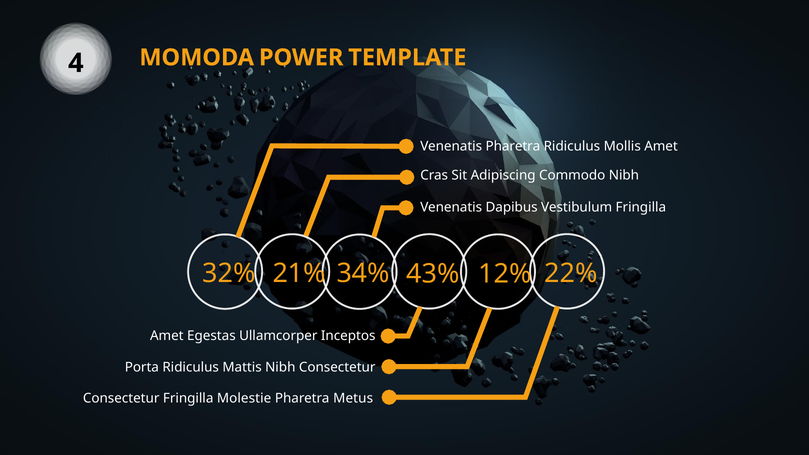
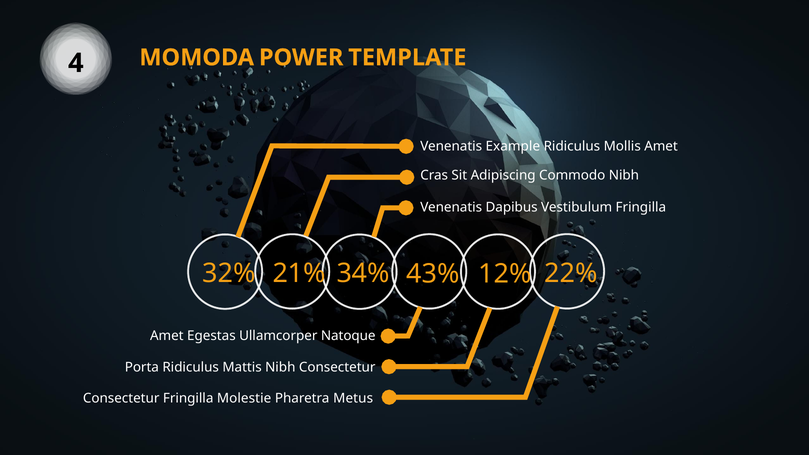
Venenatis Pharetra: Pharetra -> Example
Inceptos: Inceptos -> Natoque
